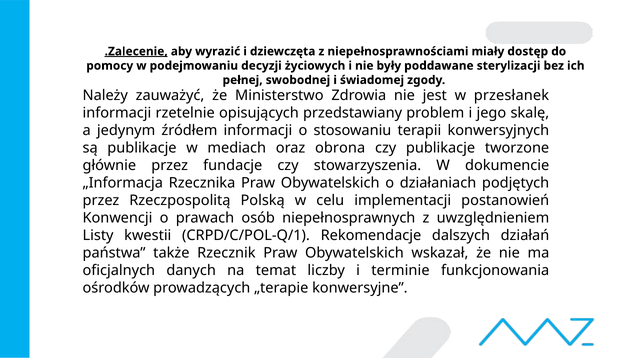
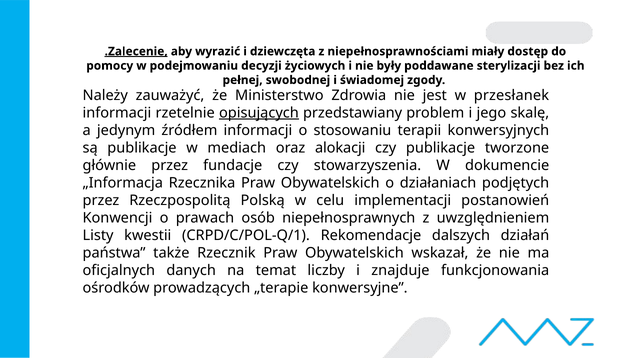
opisujących underline: none -> present
obrona: obrona -> alokacji
terminie: terminie -> znajduje
